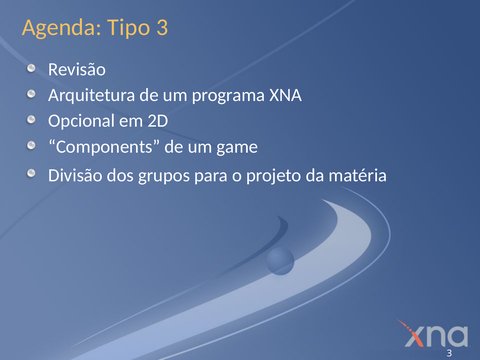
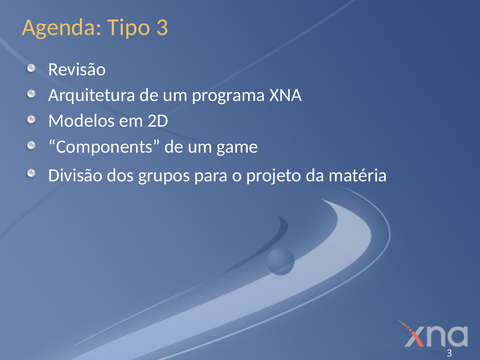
Opcional: Opcional -> Modelos
